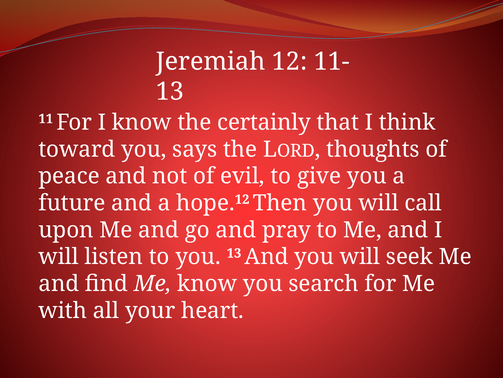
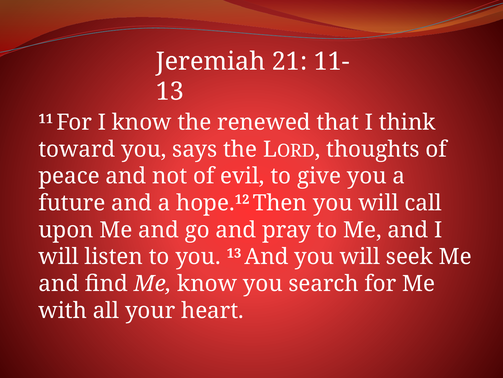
12: 12 -> 21
certainly: certainly -> renewed
